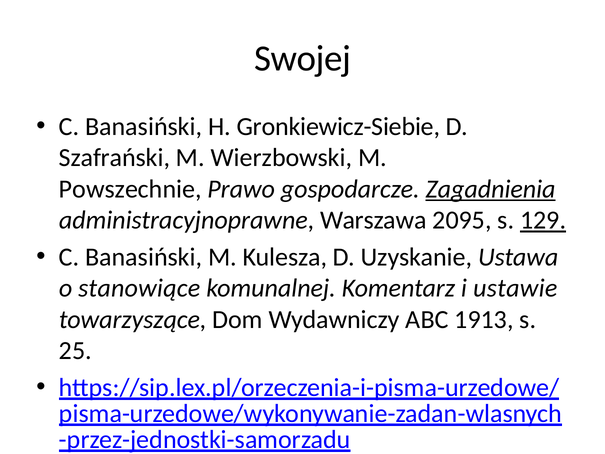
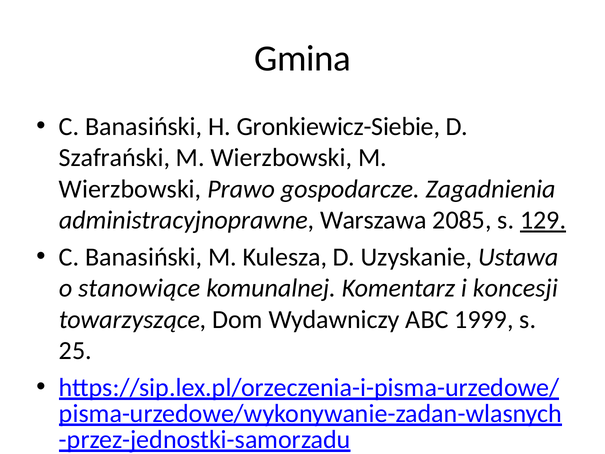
Swojej: Swojej -> Gmina
Powszechnie at (130, 189): Powszechnie -> Wierzbowski
Zagadnienia underline: present -> none
2095: 2095 -> 2085
ustawie: ustawie -> koncesji
1913: 1913 -> 1999
